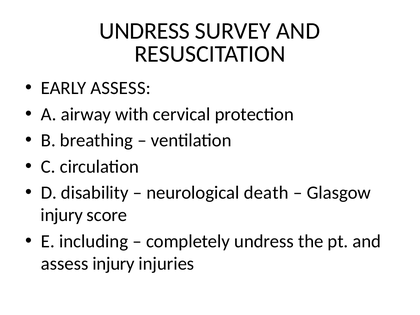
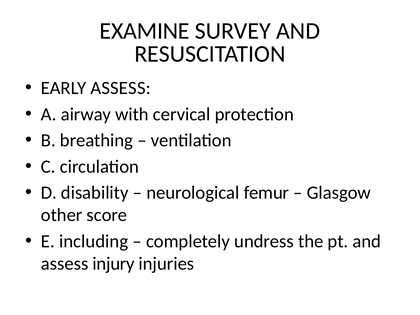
UNDRESS at (145, 31): UNDRESS -> EXAMINE
death: death -> femur
injury at (62, 215): injury -> other
